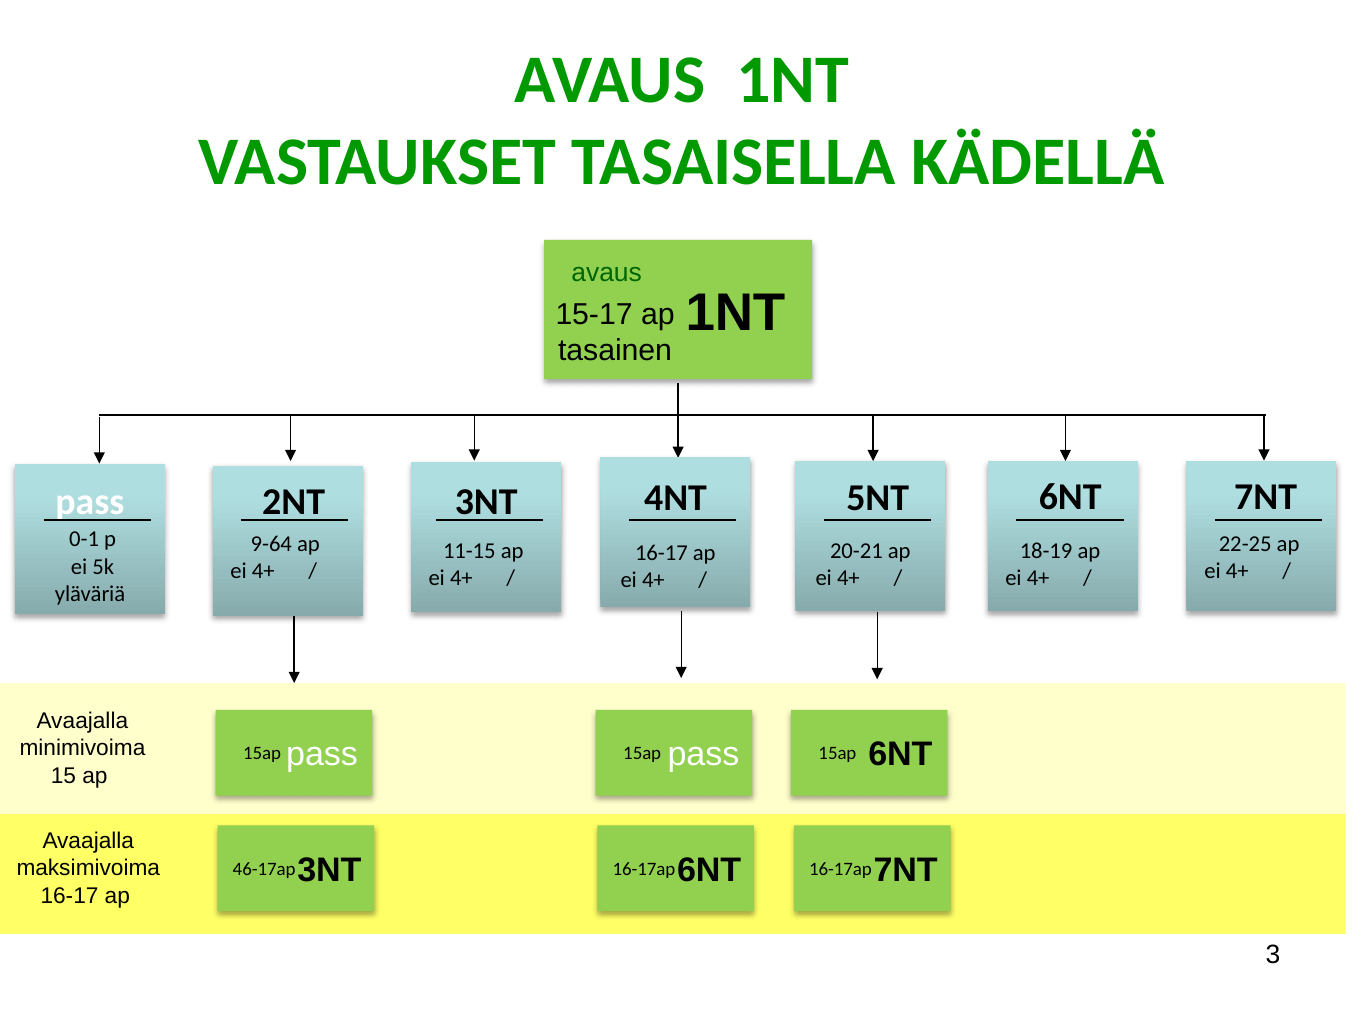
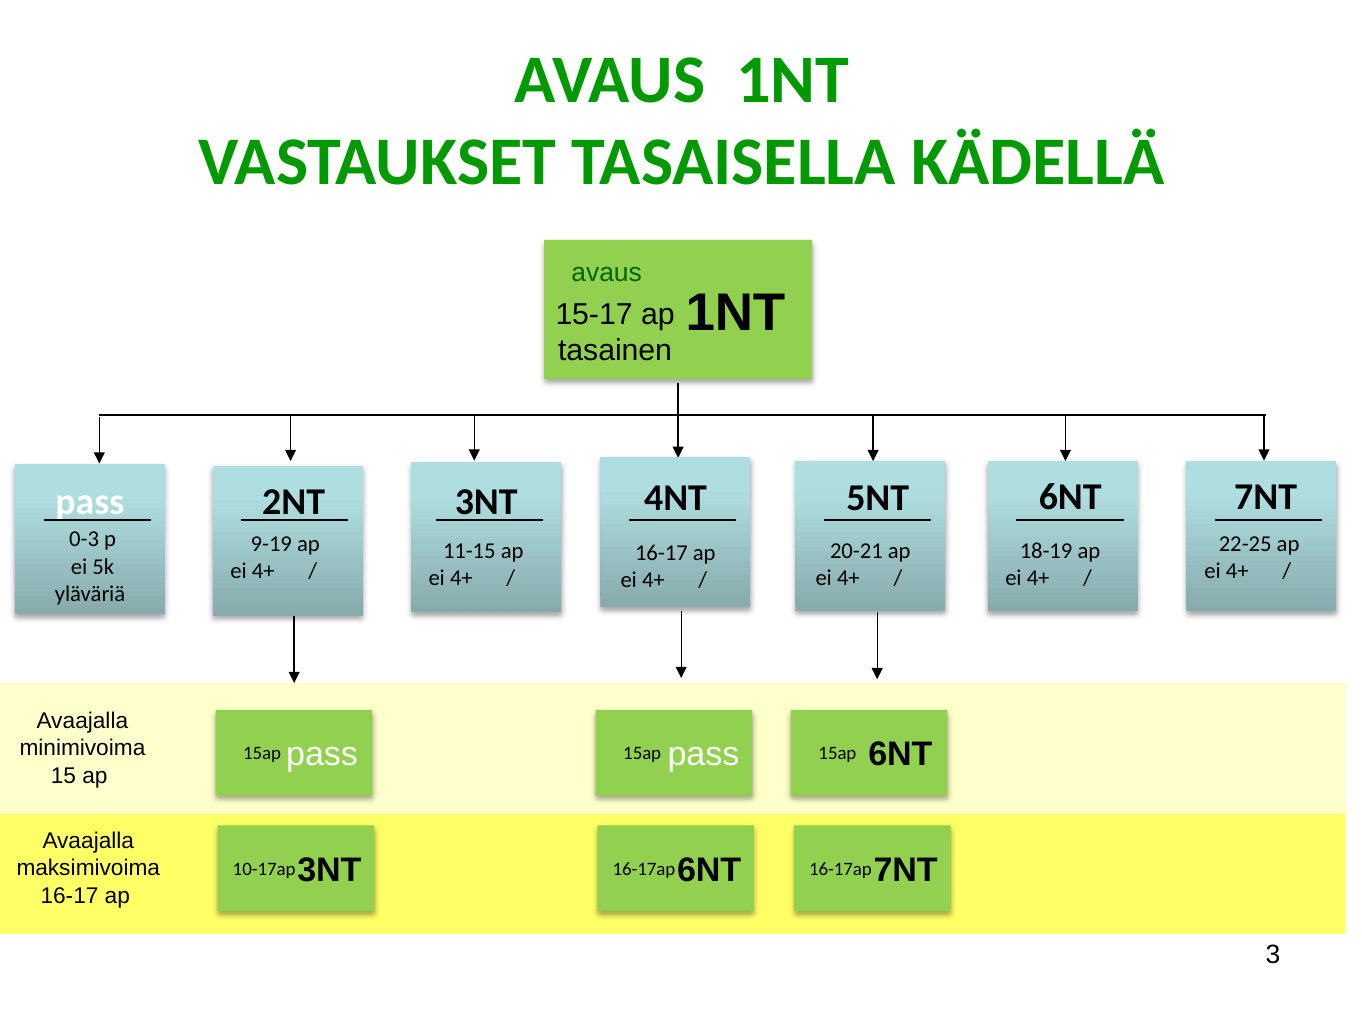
0-1: 0-1 -> 0-3
9-64: 9-64 -> 9-19
46-17ap: 46-17ap -> 10-17ap
